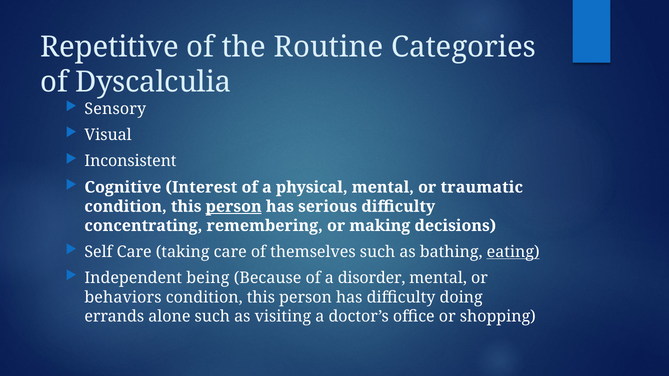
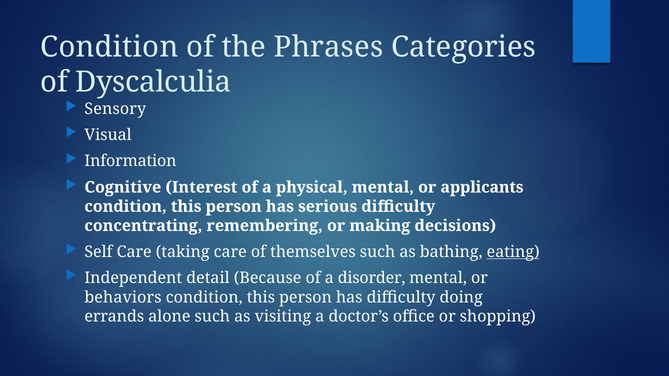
Repetitive at (110, 47): Repetitive -> Condition
Routine: Routine -> Phrases
Inconsistent: Inconsistent -> Information
traumatic: traumatic -> applicants
person at (234, 207) underline: present -> none
being: being -> detail
